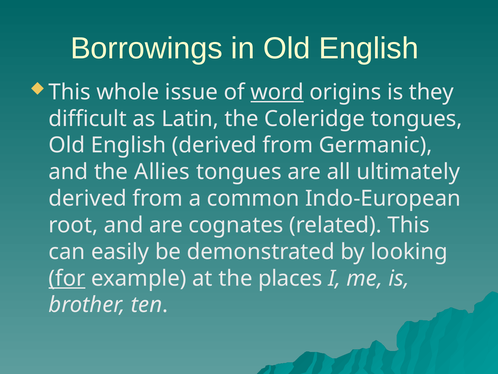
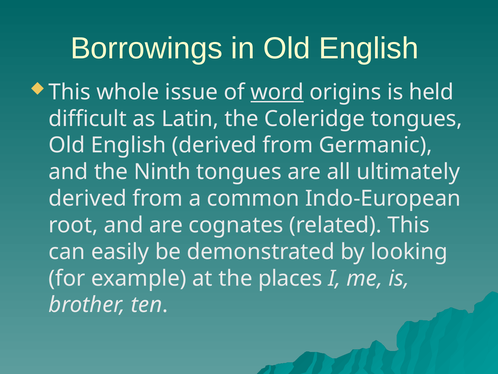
they: they -> held
Allies: Allies -> Ninth
for underline: present -> none
